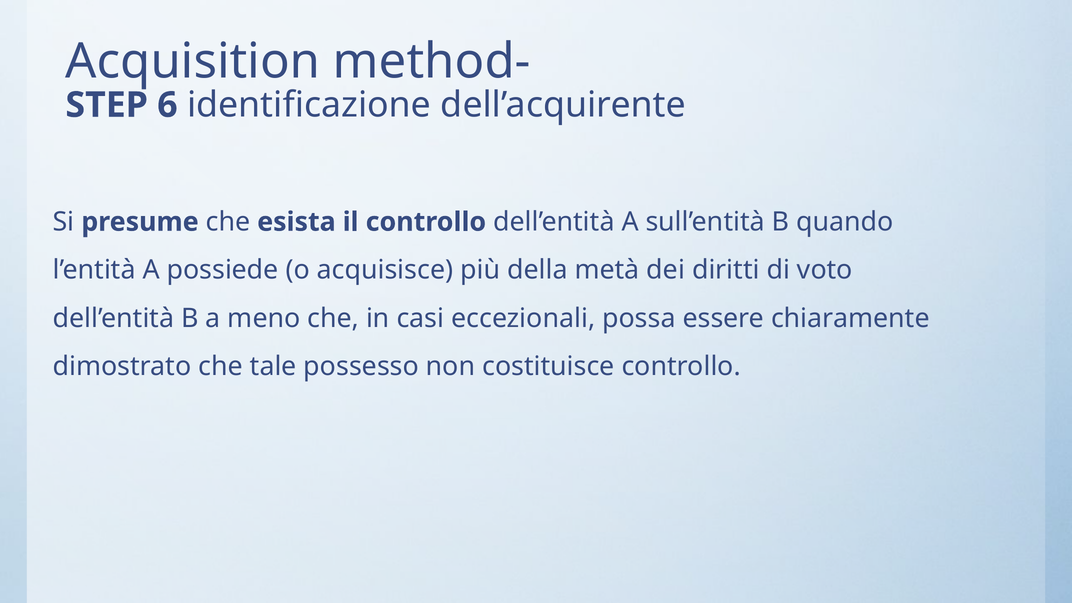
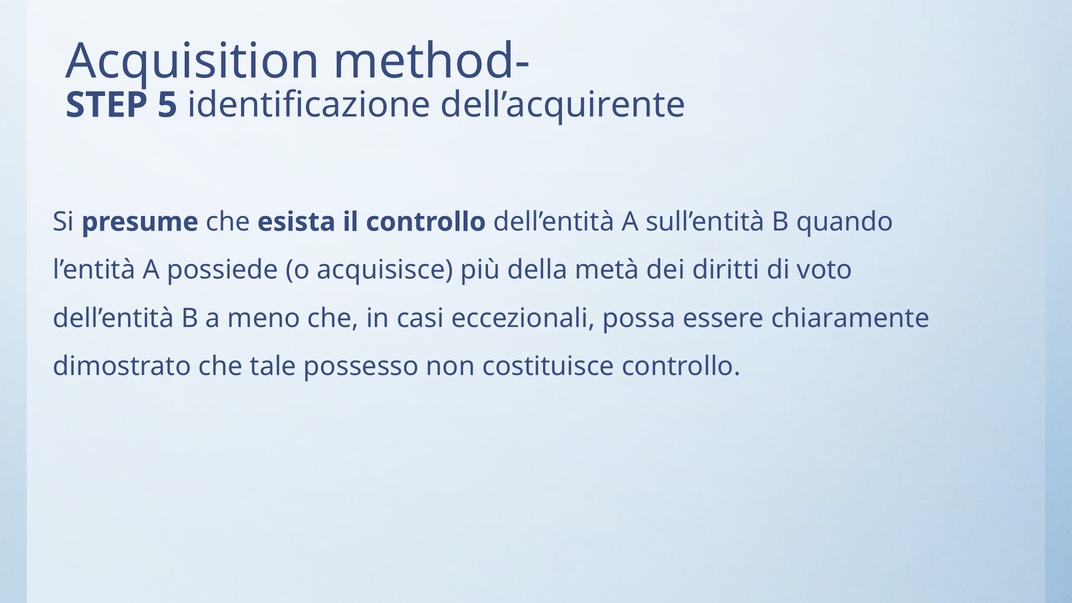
6: 6 -> 5
